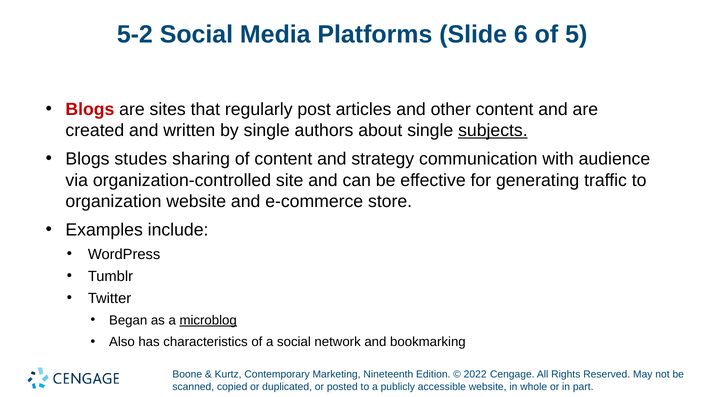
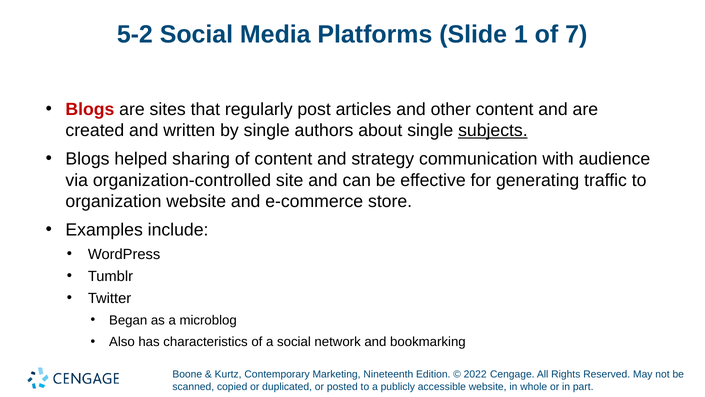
6: 6 -> 1
5: 5 -> 7
studes: studes -> helped
microblog underline: present -> none
